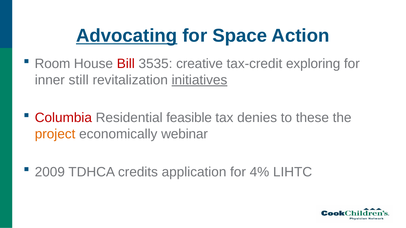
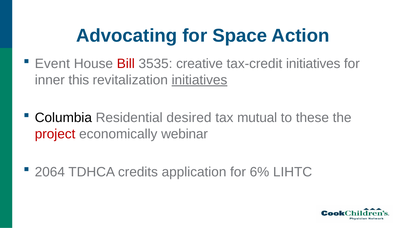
Advocating underline: present -> none
Room: Room -> Event
tax-credit exploring: exploring -> initiatives
still: still -> this
Columbia colour: red -> black
feasible: feasible -> desired
denies: denies -> mutual
project colour: orange -> red
2009: 2009 -> 2064
4%: 4% -> 6%
